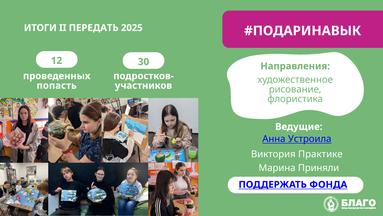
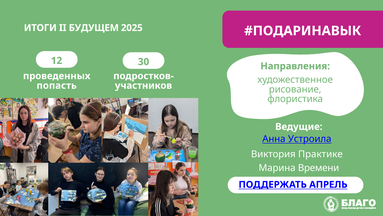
ПЕРЕДАТЬ: ПЕРЕДАТЬ -> БУДУЩЕМ
Приняли: Приняли -> Времени
ФОНДА: ФОНДА -> АПРЕЛЬ
